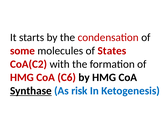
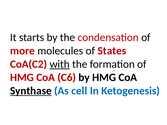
some: some -> more
with underline: none -> present
risk: risk -> cell
